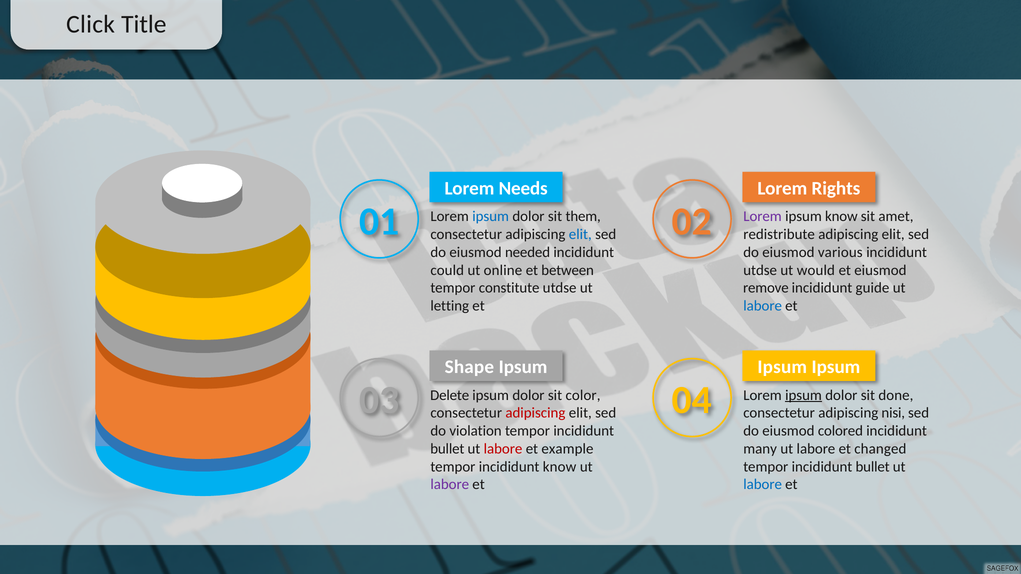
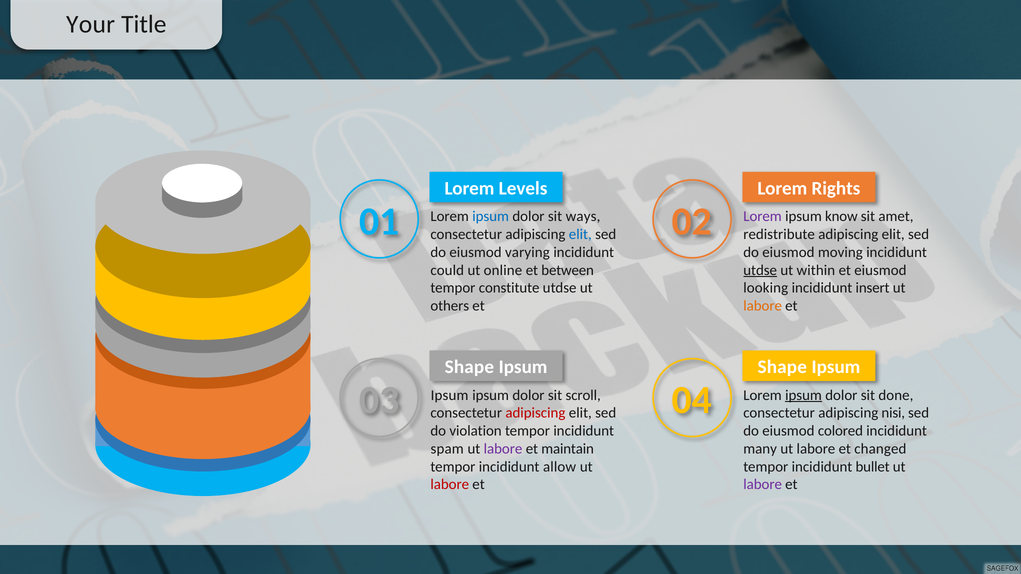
Click: Click -> Your
Needs: Needs -> Levels
them: them -> ways
needed: needed -> varying
various: various -> moving
utdse at (760, 270) underline: none -> present
would: would -> within
remove: remove -> looking
guide: guide -> insert
letting: letting -> others
labore at (763, 306) colour: blue -> orange
Ipsum at (782, 367): Ipsum -> Shape
03 Delete: Delete -> Ipsum
color: color -> scroll
bullet at (447, 449): bullet -> spam
labore at (503, 449) colour: red -> purple
example: example -> maintain
incididunt know: know -> allow
labore at (450, 485) colour: purple -> red
labore at (763, 485) colour: blue -> purple
